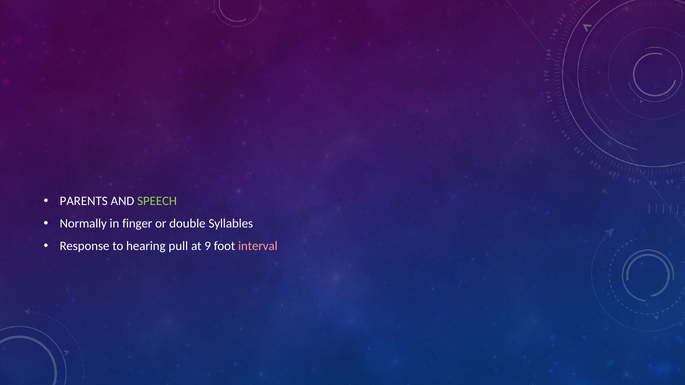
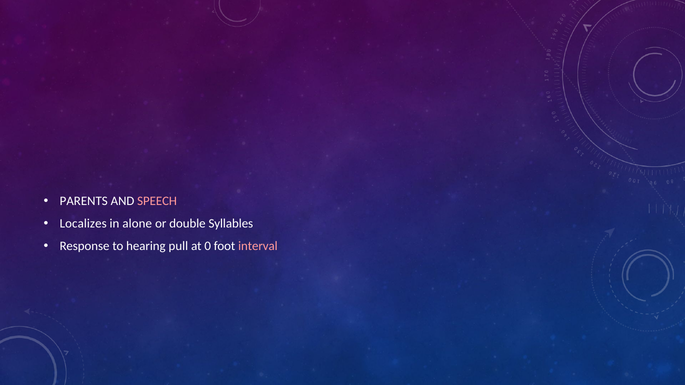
SPEECH colour: light green -> pink
Normally: Normally -> Localizes
finger: finger -> alone
9: 9 -> 0
